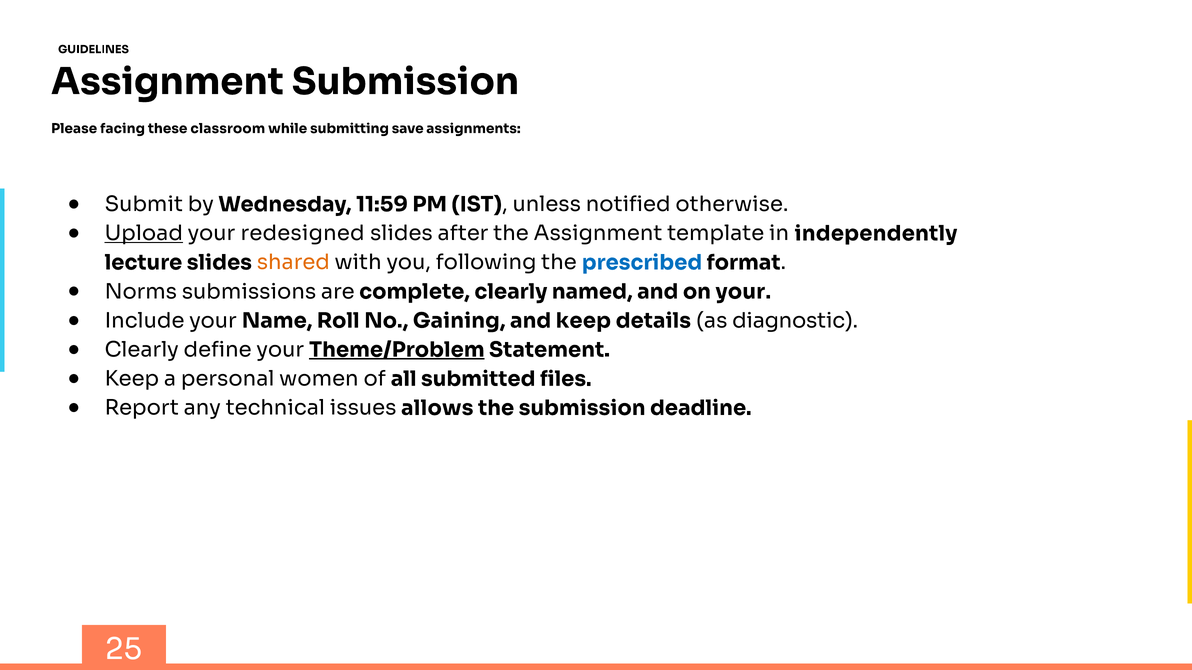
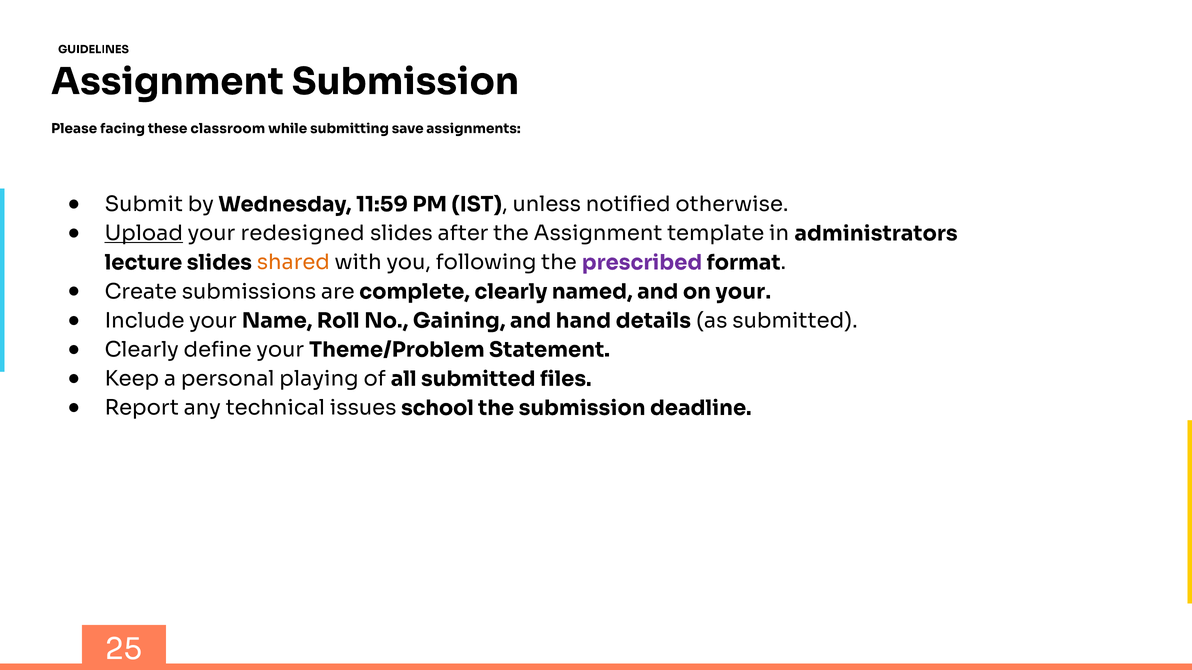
independently: independently -> administrators
prescribed colour: blue -> purple
Norms: Norms -> Create
and keep: keep -> hand
as diagnostic: diagnostic -> submitted
Theme/Problem underline: present -> none
women: women -> playing
allows: allows -> school
